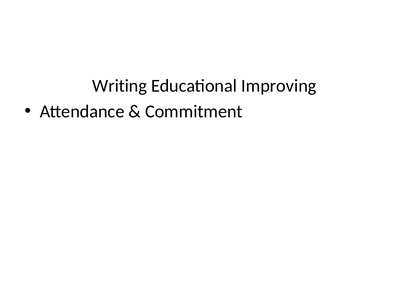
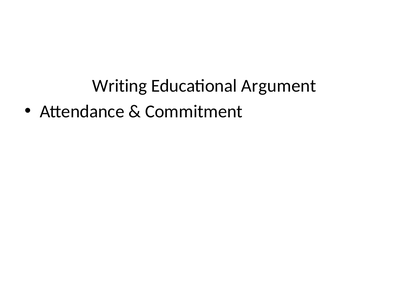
Improving: Improving -> Argument
